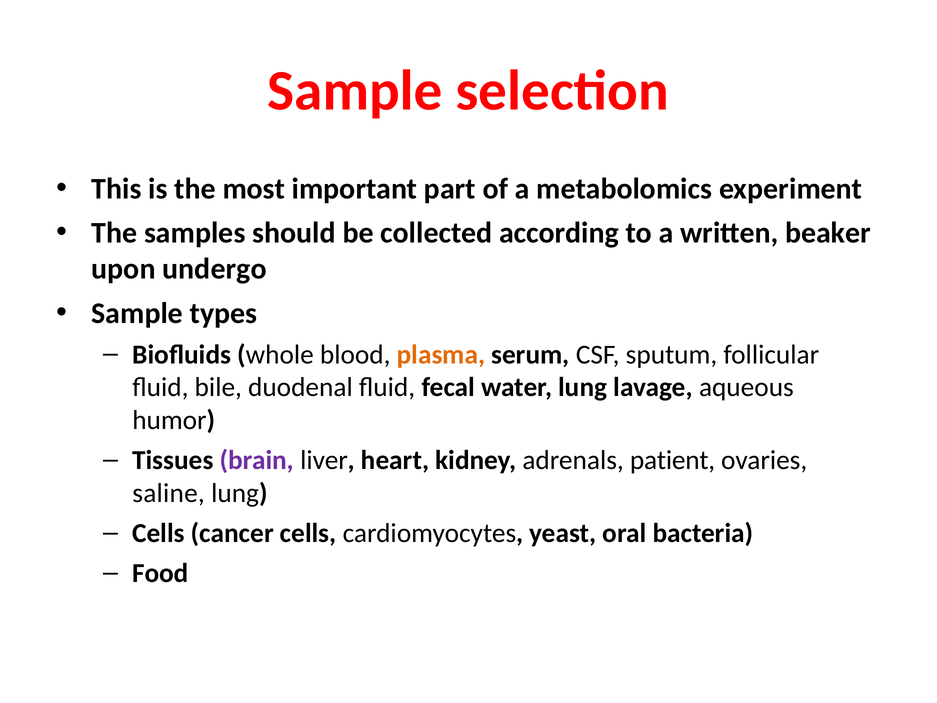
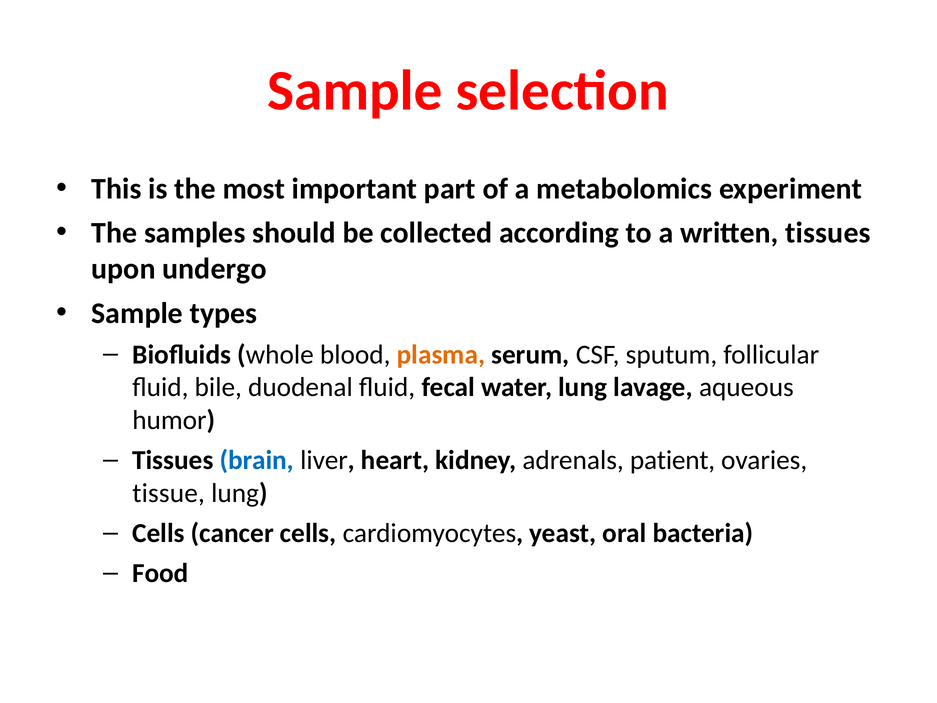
written beaker: beaker -> tissues
brain colour: purple -> blue
saline: saline -> tissue
